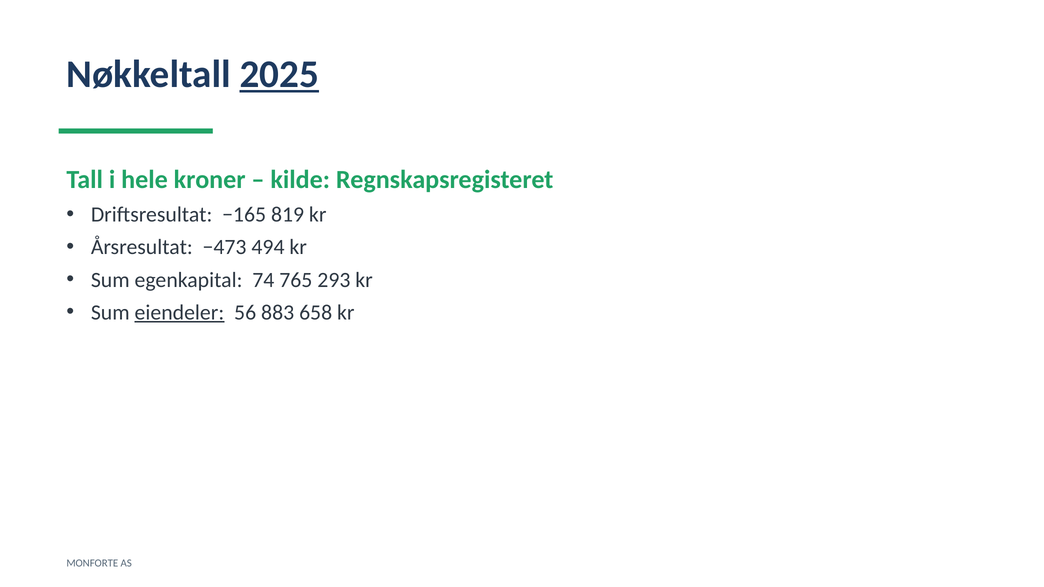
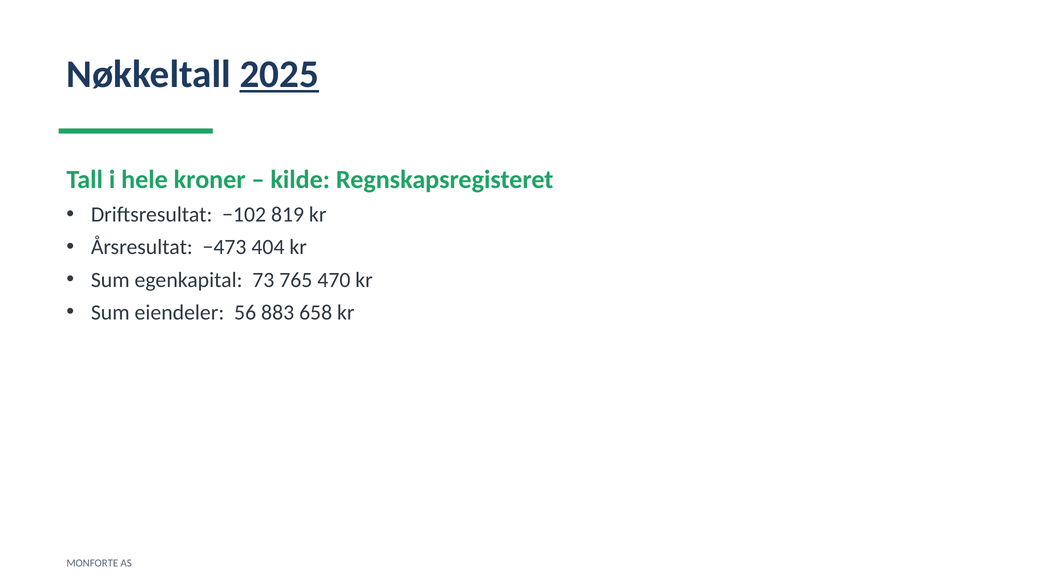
−165: −165 -> −102
494: 494 -> 404
74: 74 -> 73
293: 293 -> 470
eiendeler underline: present -> none
